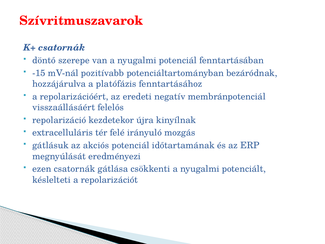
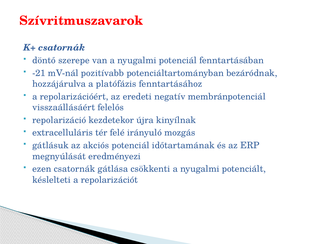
-15: -15 -> -21
